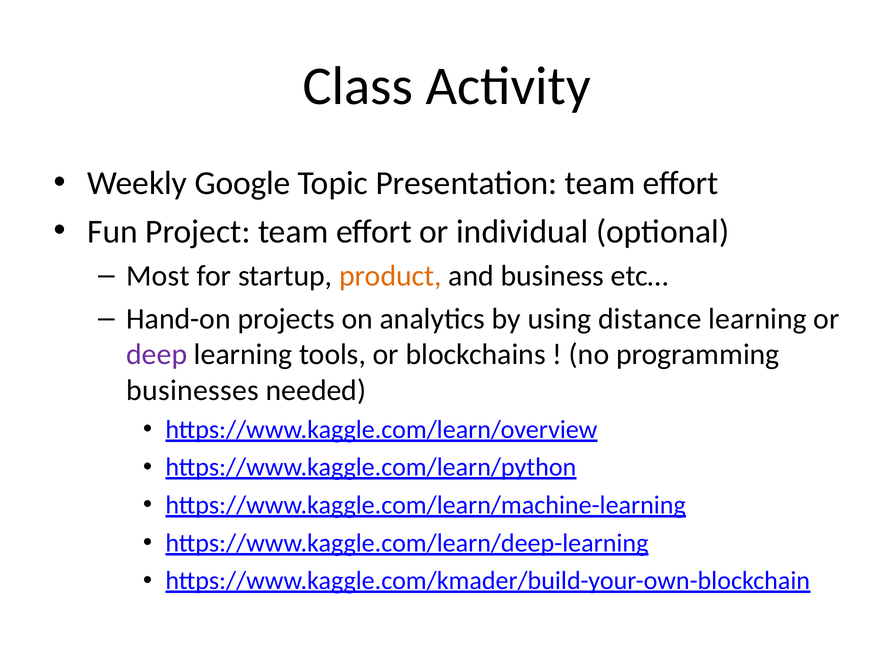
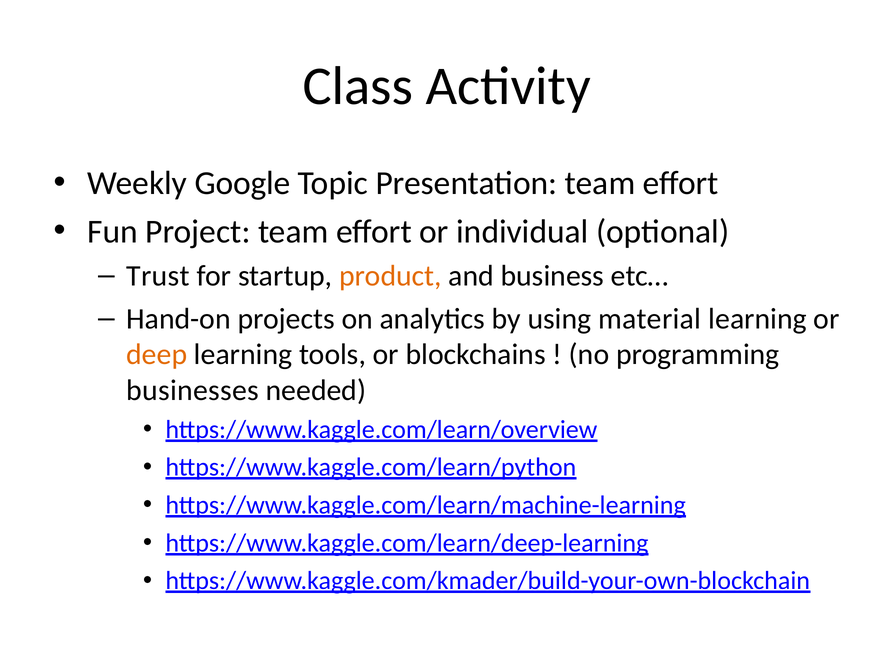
Most: Most -> Trust
distance: distance -> material
deep colour: purple -> orange
